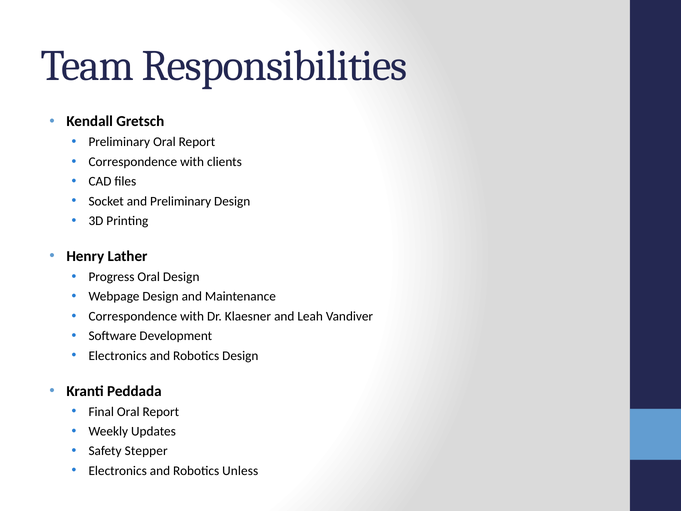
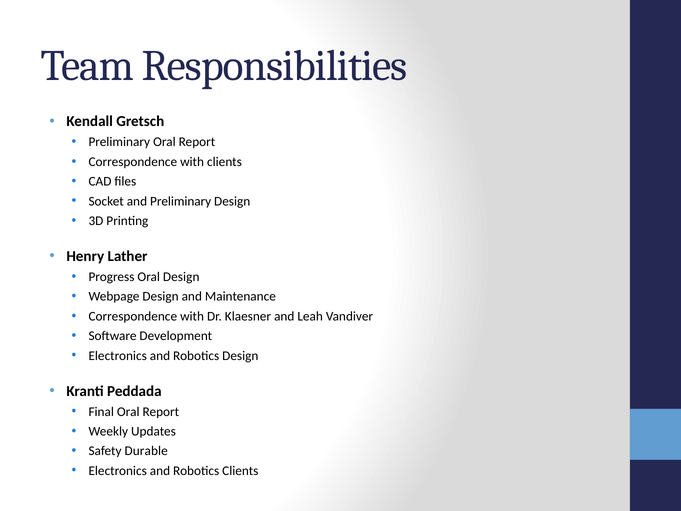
Stepper: Stepper -> Durable
Robotics Unless: Unless -> Clients
